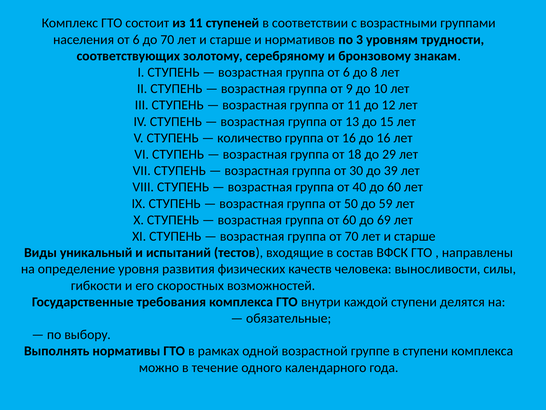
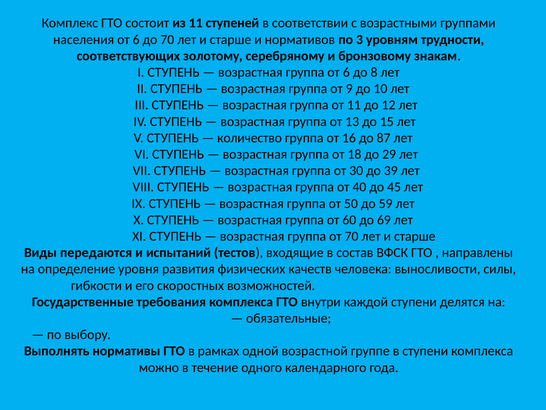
до 16: 16 -> 87
до 60: 60 -> 45
уникальный: уникальный -> передаются
